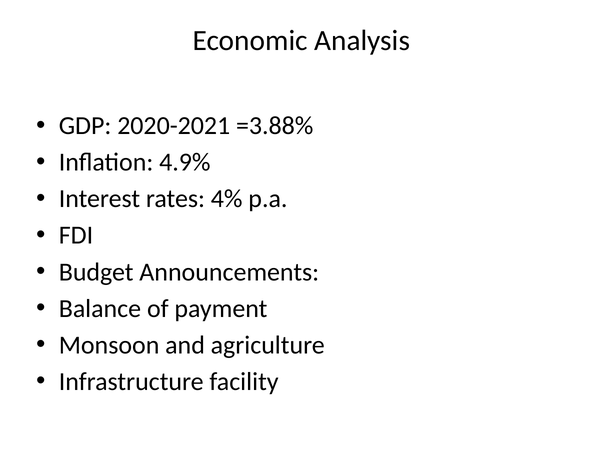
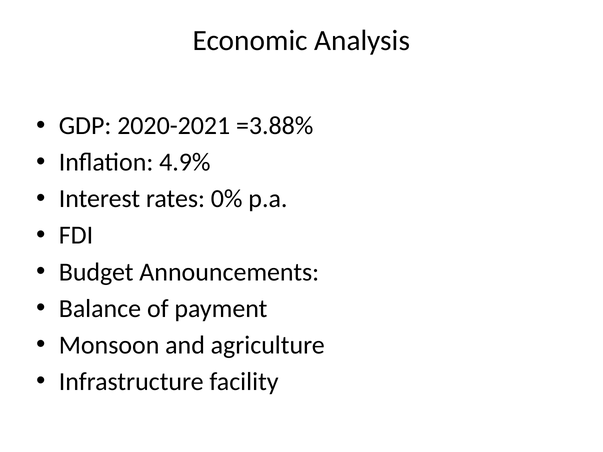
4%: 4% -> 0%
